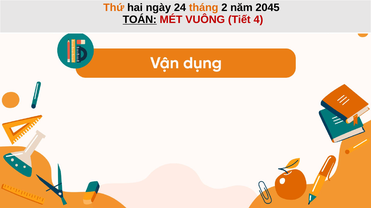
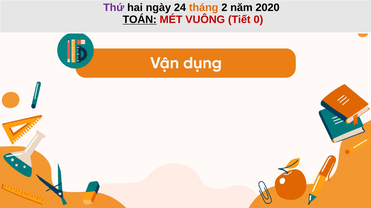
Thứ colour: orange -> purple
2045: 2045 -> 2020
4: 4 -> 0
